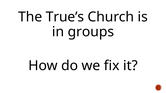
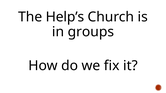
True’s: True’s -> Help’s
